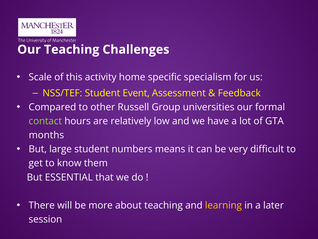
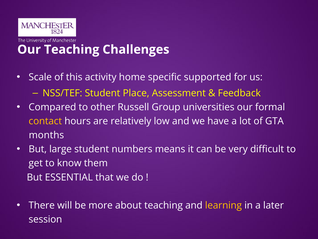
specialism: specialism -> supported
Event: Event -> Place
contact colour: light green -> yellow
